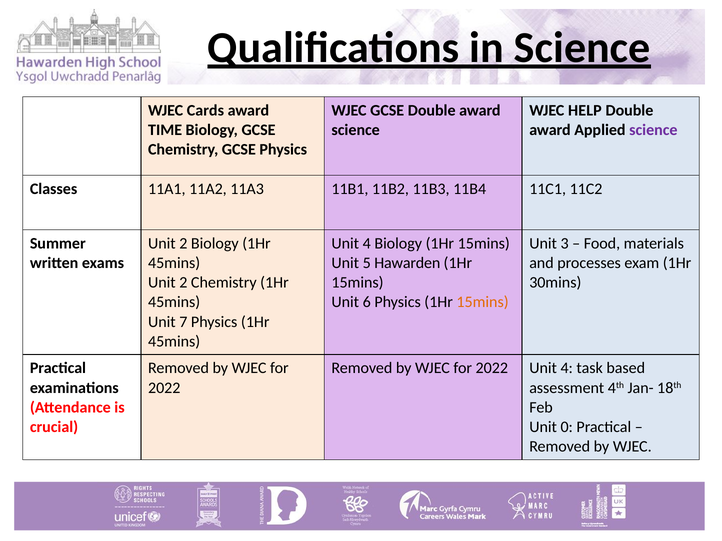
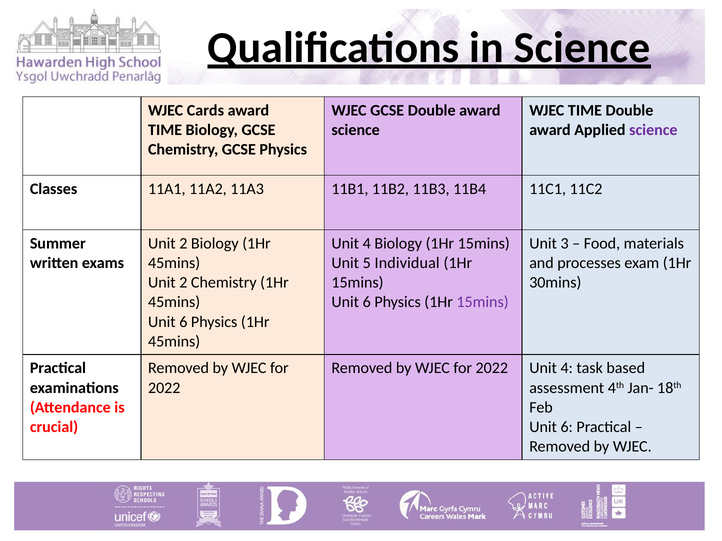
WJEC HELP: HELP -> TIME
Hawarden: Hawarden -> Individual
15mins at (483, 302) colour: orange -> purple
7 at (183, 322): 7 -> 6
0 at (567, 427): 0 -> 6
